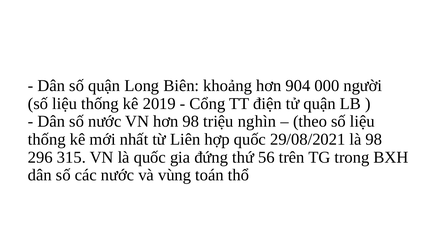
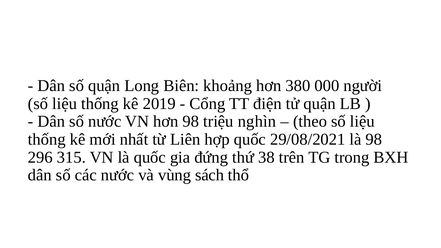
904: 904 -> 380
56: 56 -> 38
toán: toán -> sách
